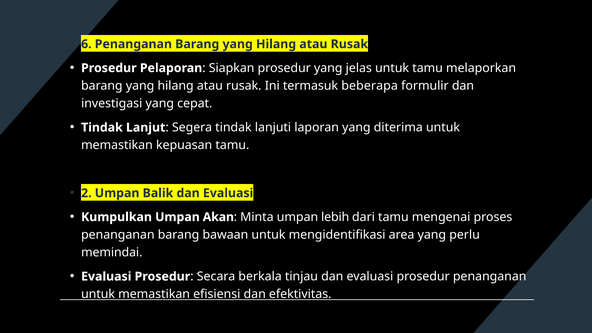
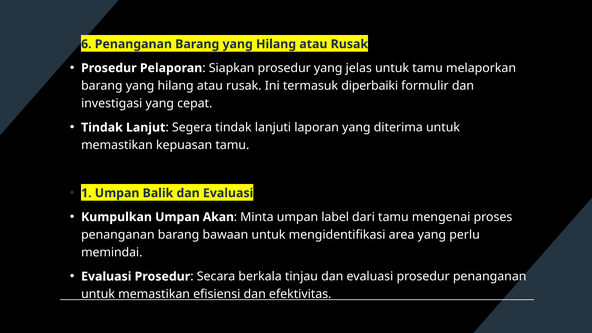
beberapa: beberapa -> diperbaiki
2: 2 -> 1
lebih: lebih -> label
